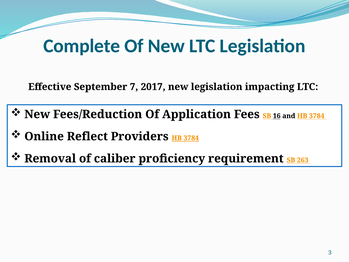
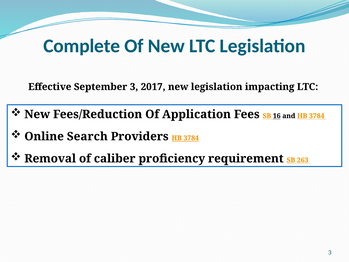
September 7: 7 -> 3
Reflect: Reflect -> Search
